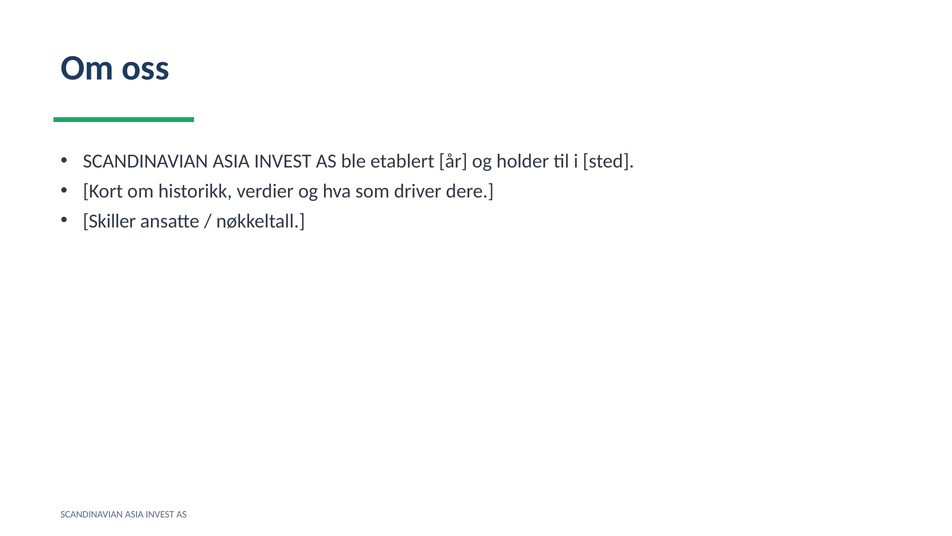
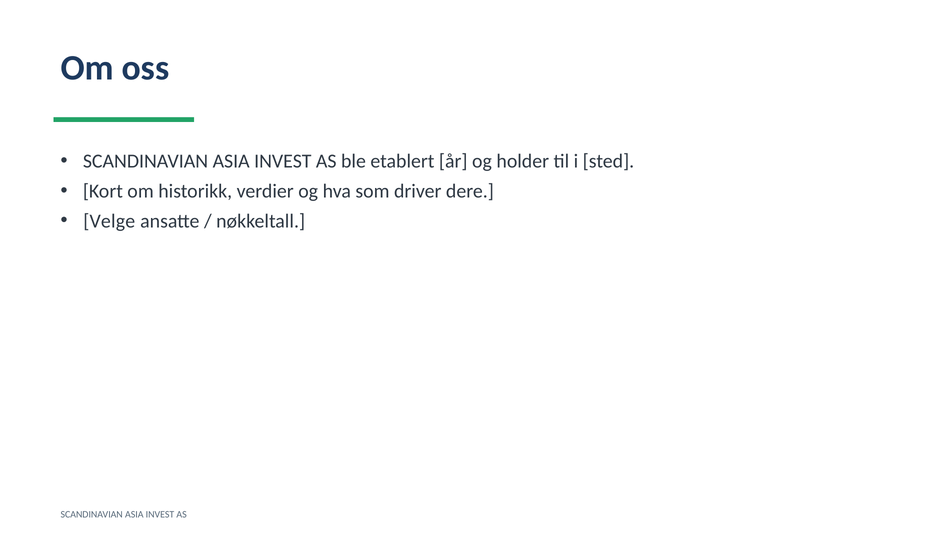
Skiller: Skiller -> Velge
